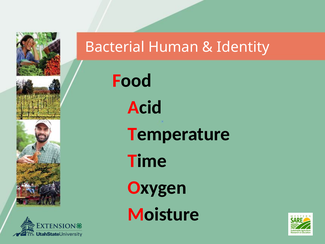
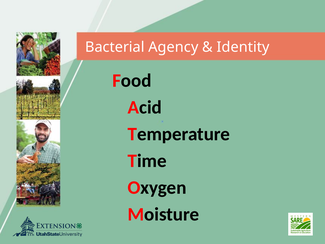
Human: Human -> Agency
